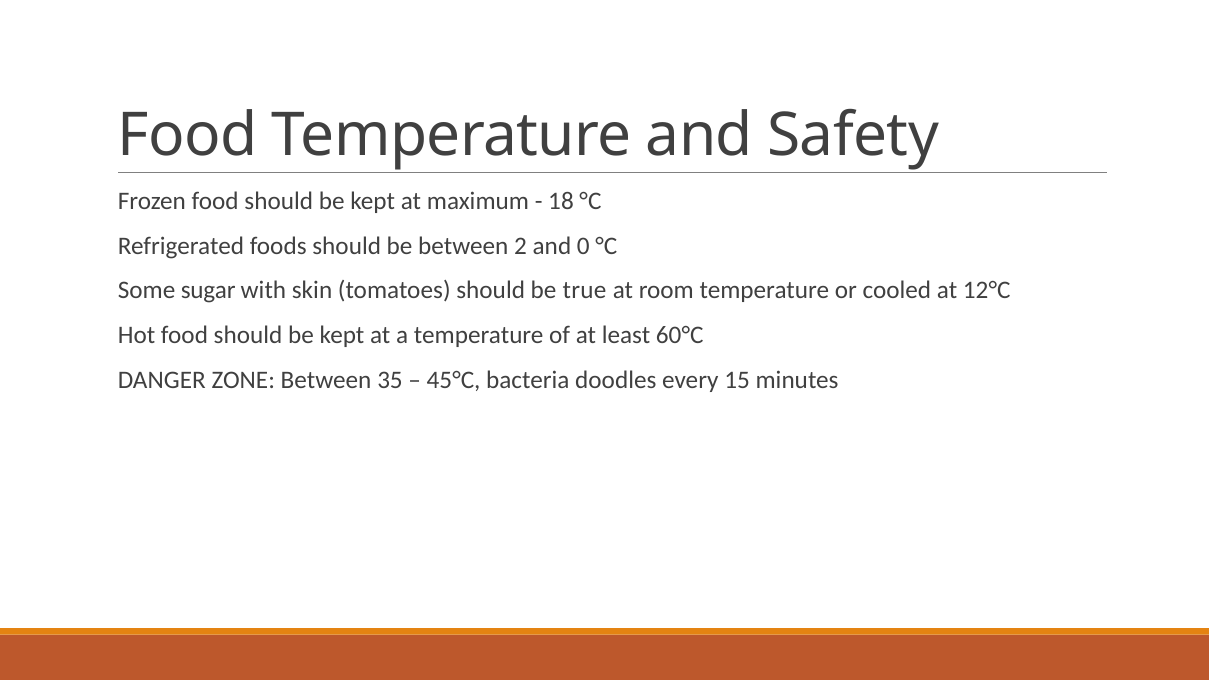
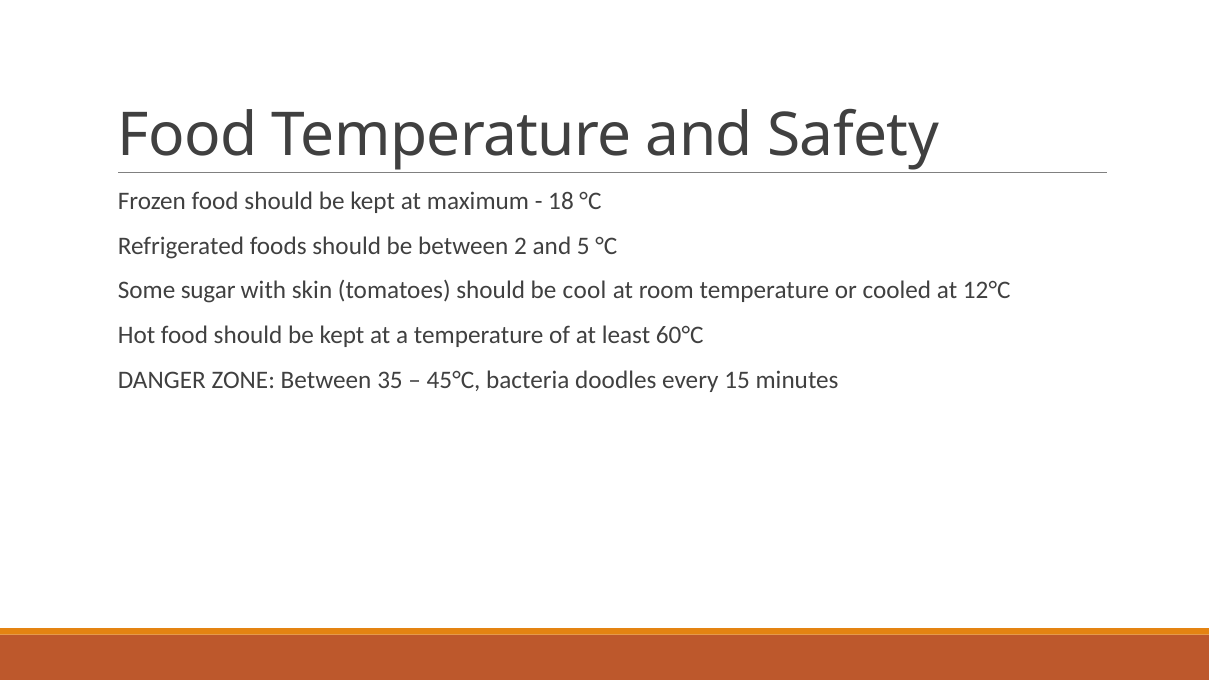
0: 0 -> 5
true: true -> cool
